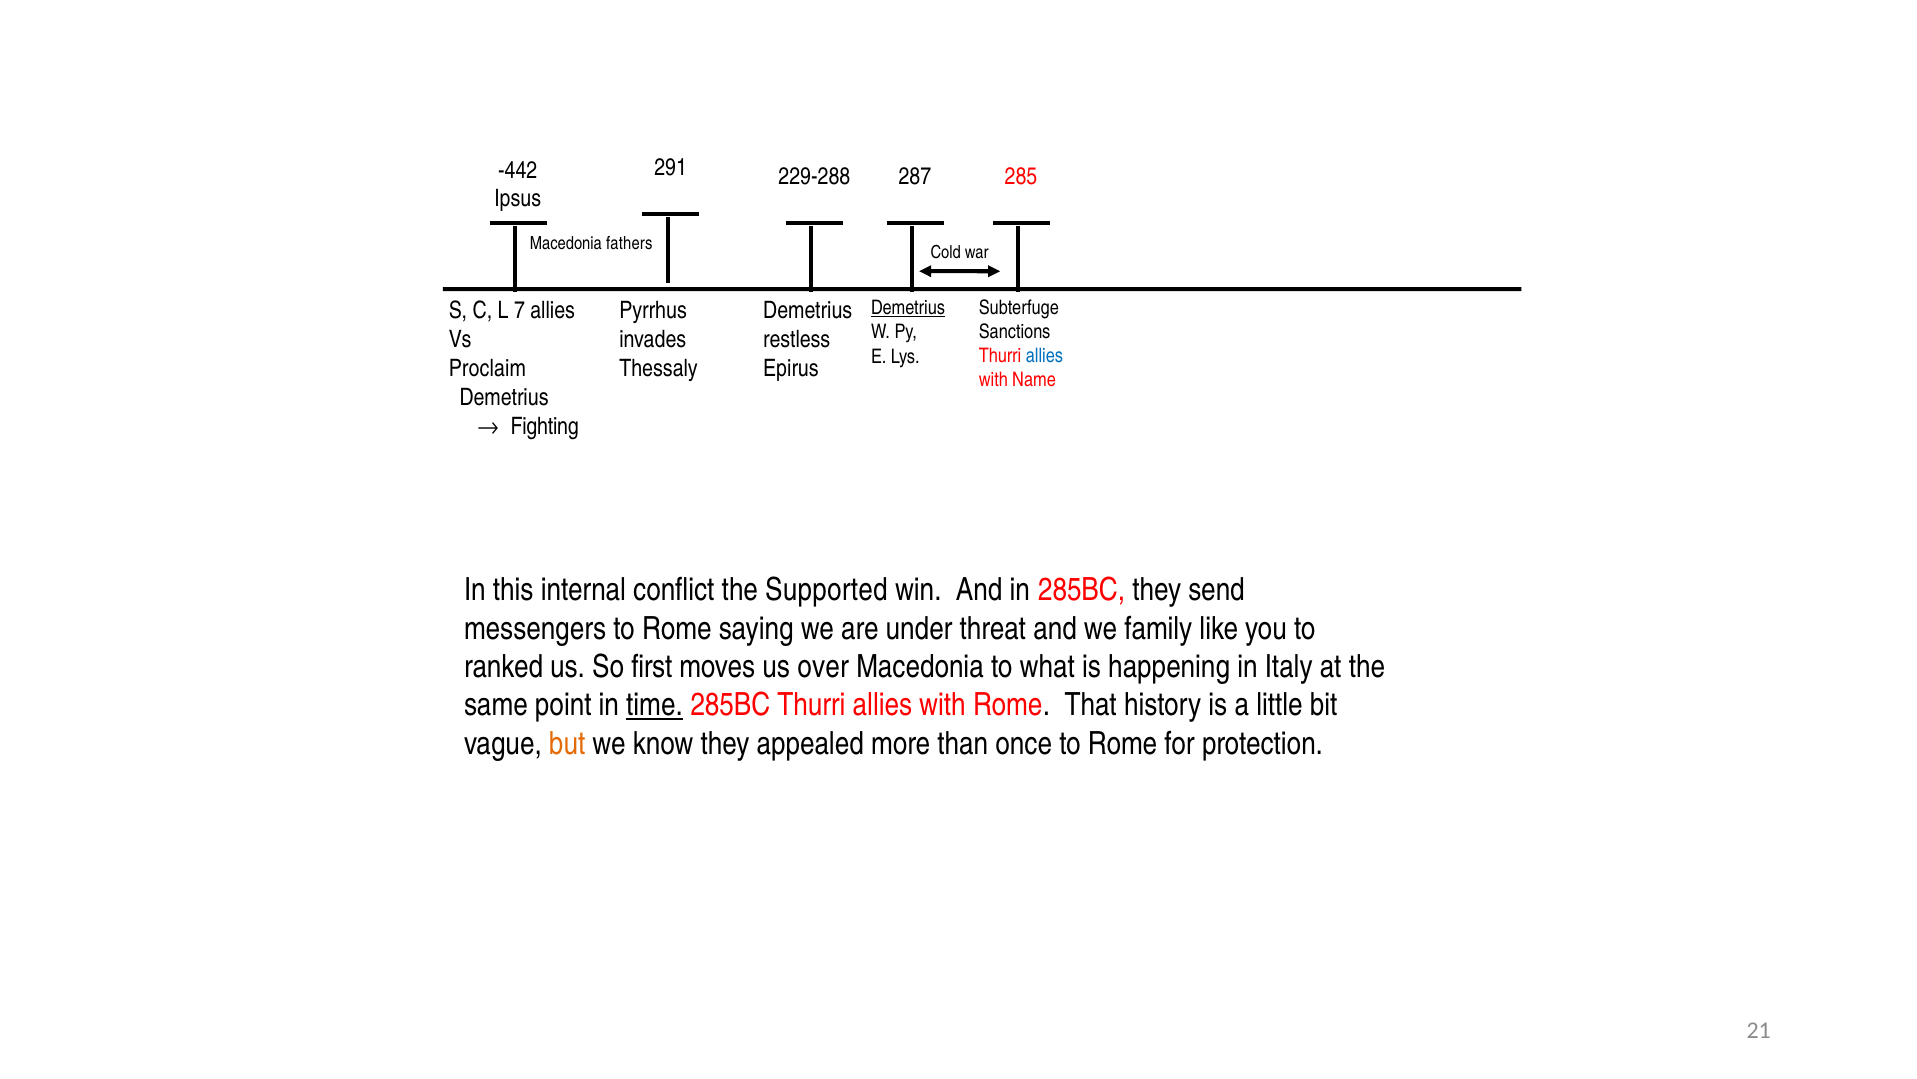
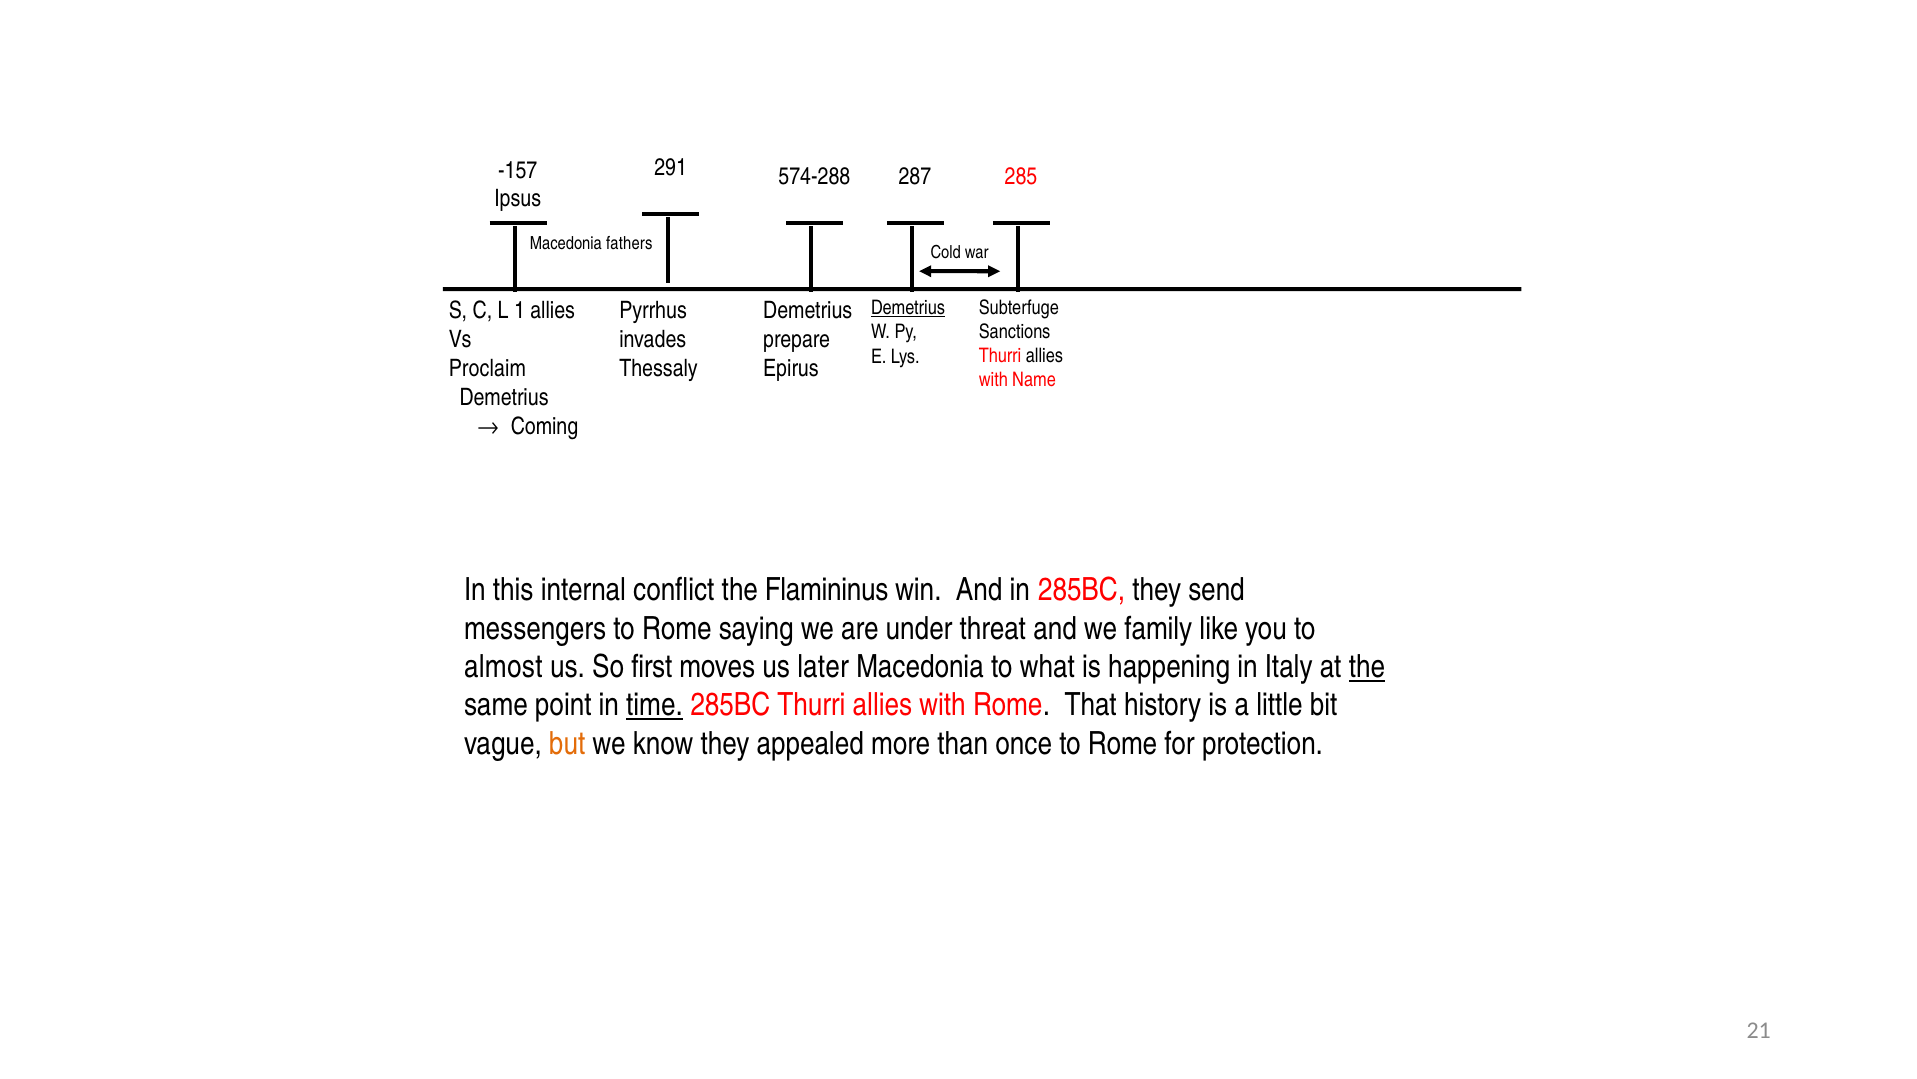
-442: -442 -> -157
229-288: 229-288 -> 574-288
7: 7 -> 1
restless: restless -> prepare
allies at (1045, 356) colour: blue -> black
Fighting: Fighting -> Coming
Supported: Supported -> Flamininus
ranked: ranked -> almost
over: over -> later
the at (1367, 666) underline: none -> present
